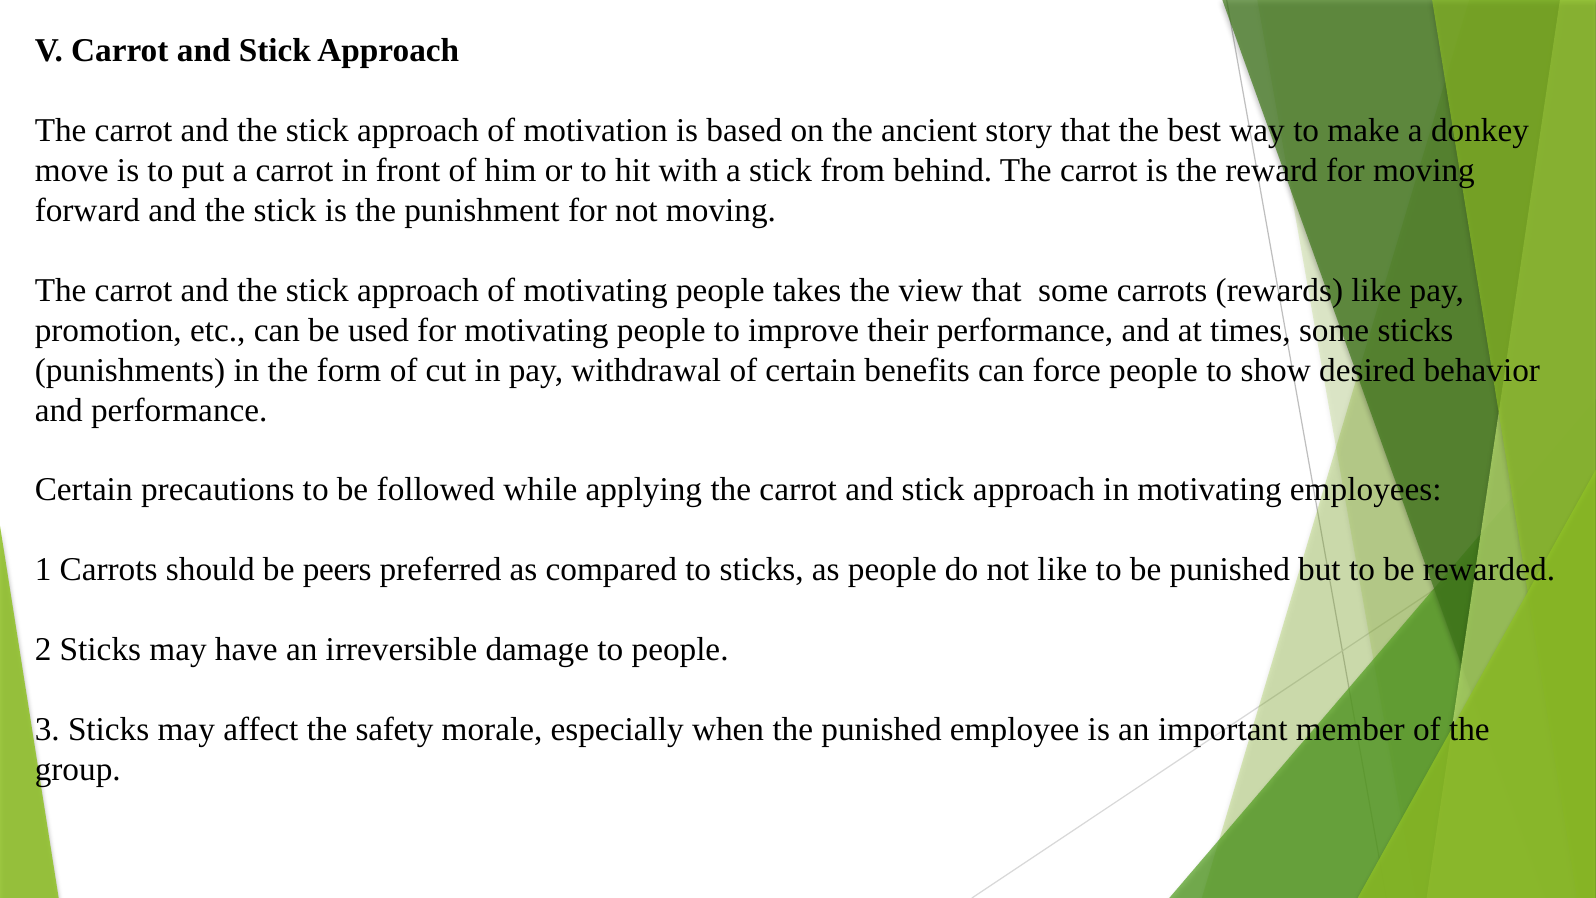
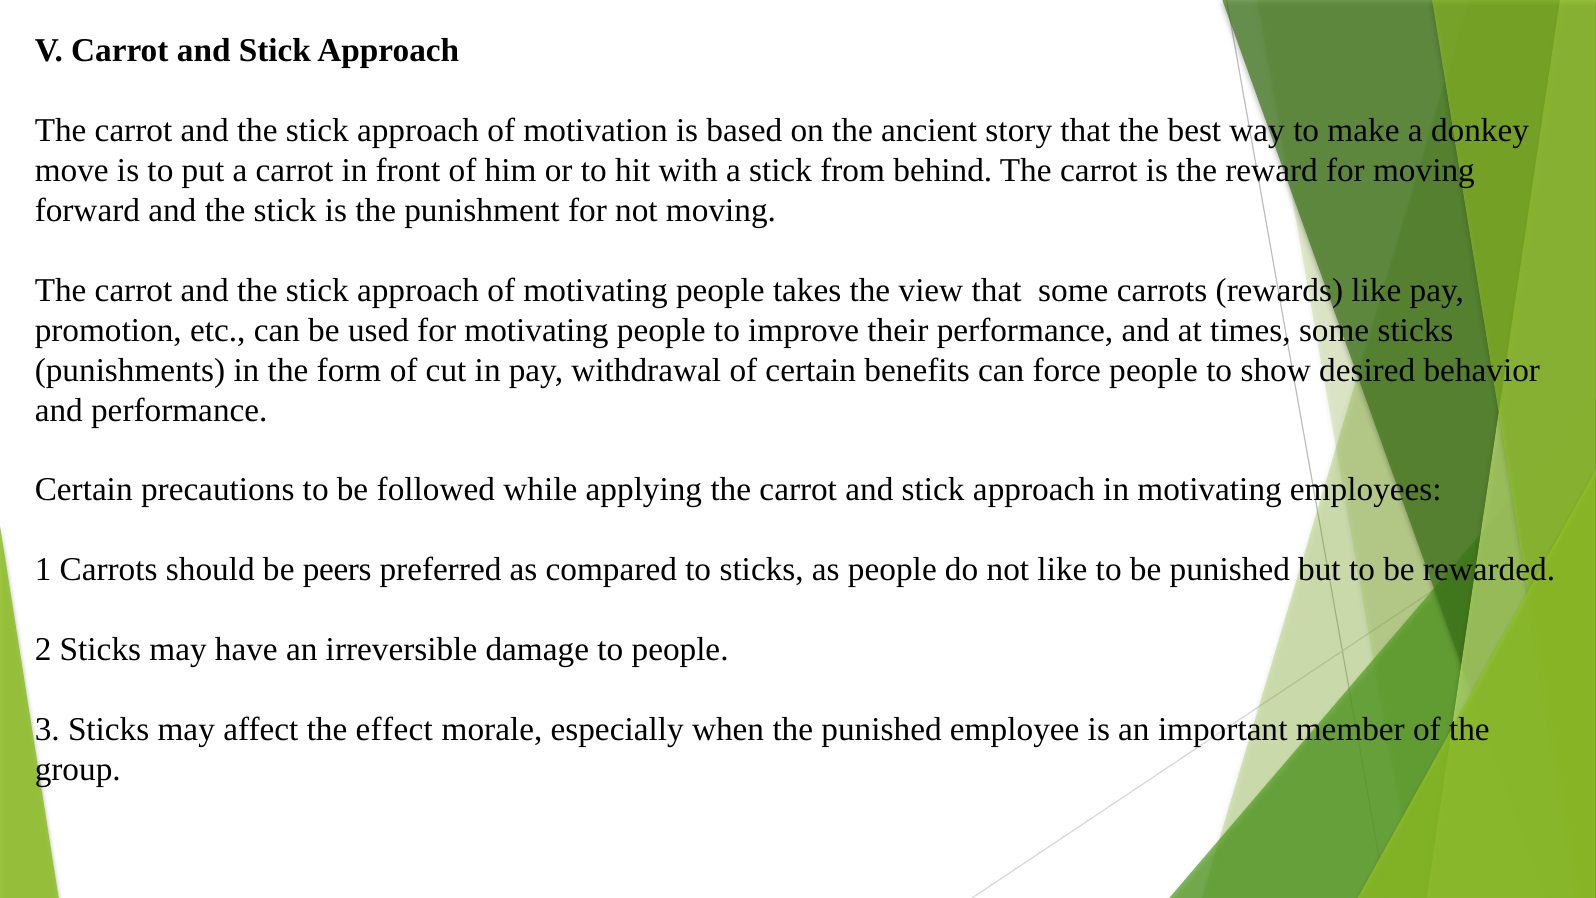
safety: safety -> effect
